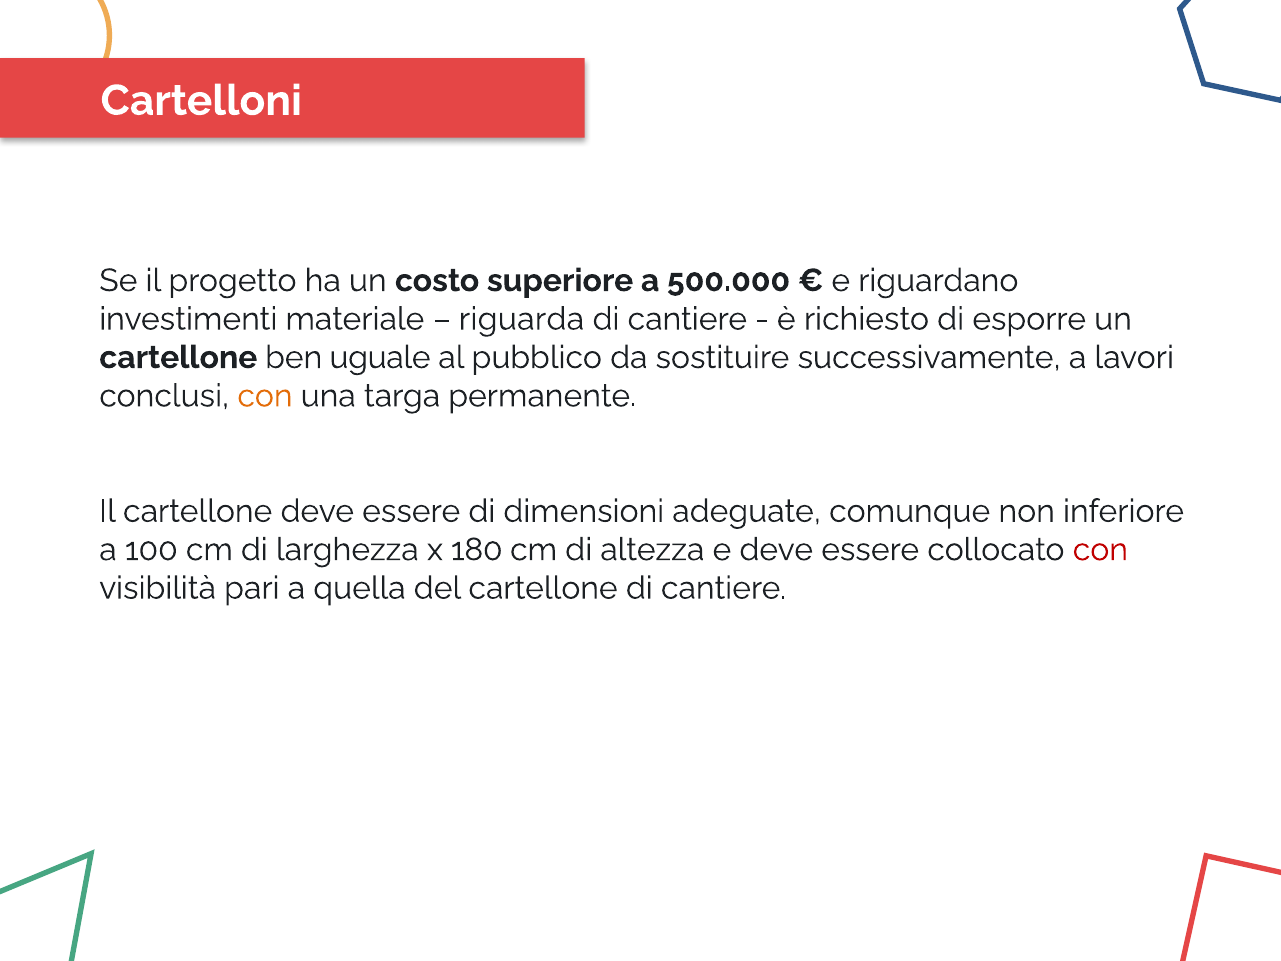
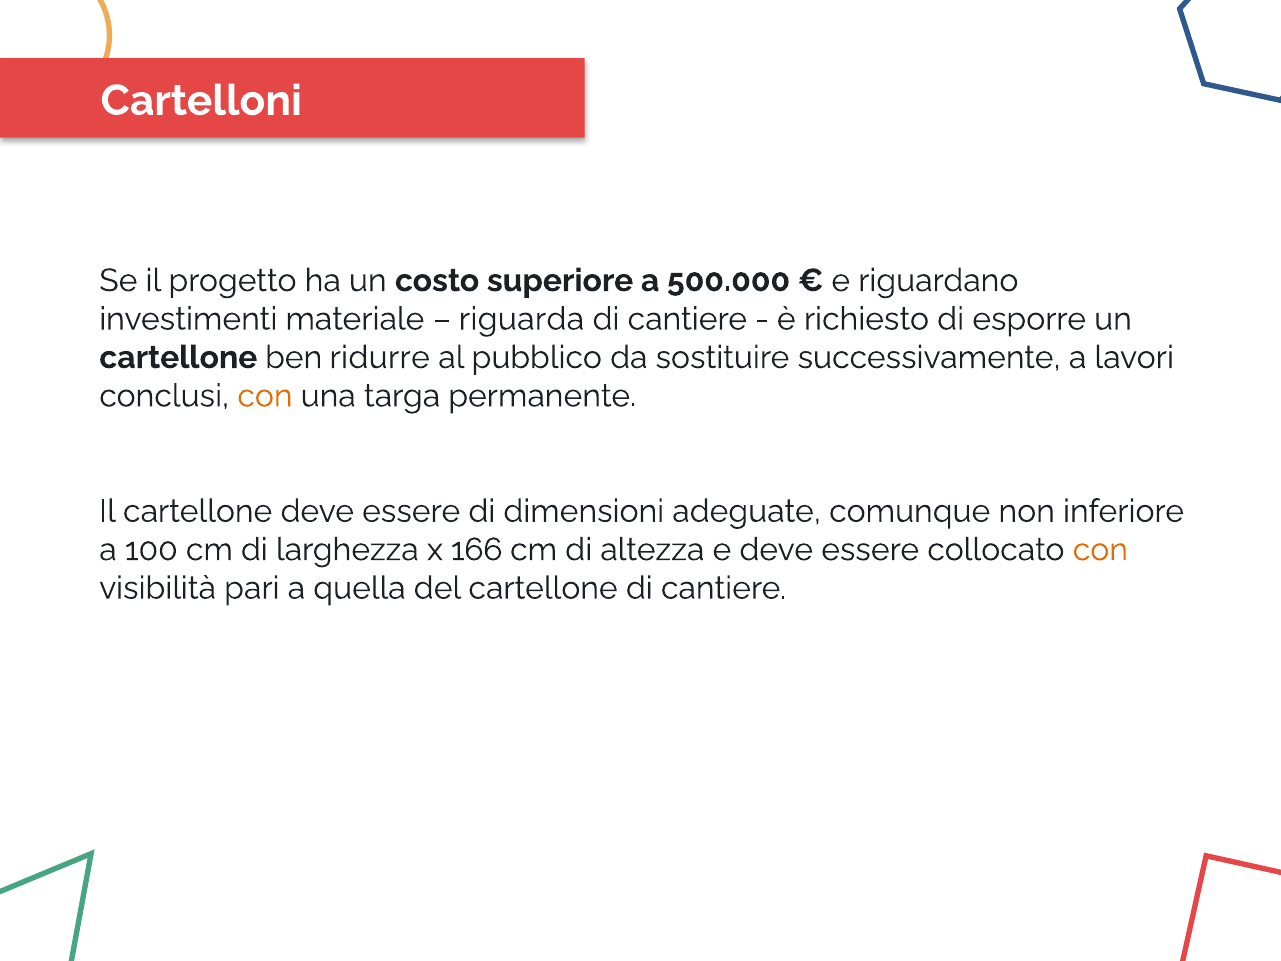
uguale: uguale -> ridurre
180: 180 -> 166
con at (1100, 549) colour: red -> orange
